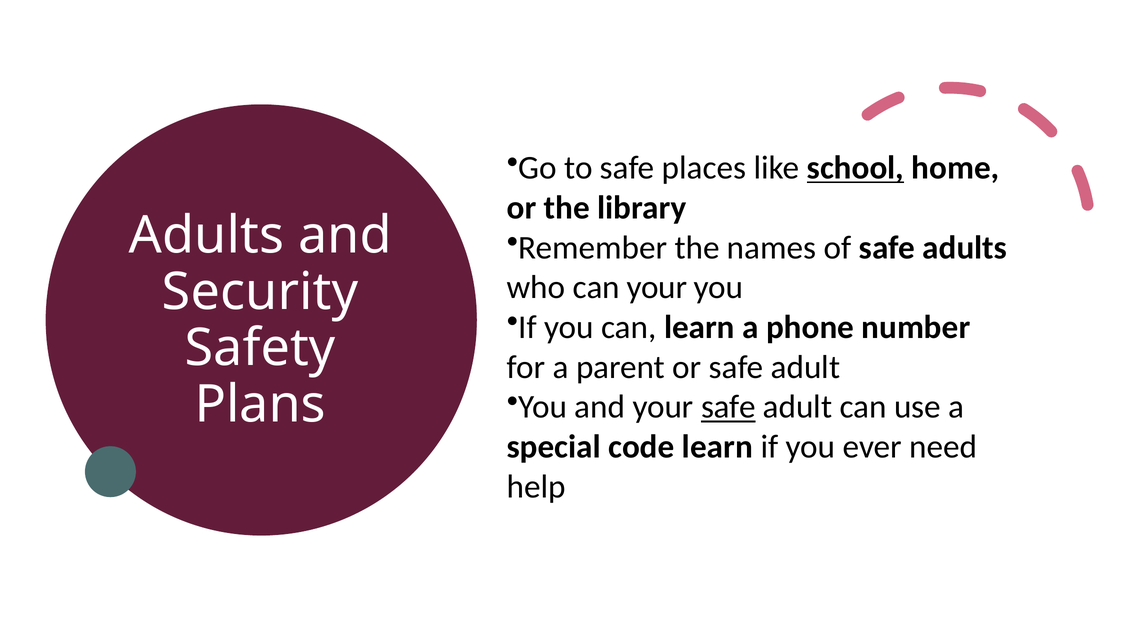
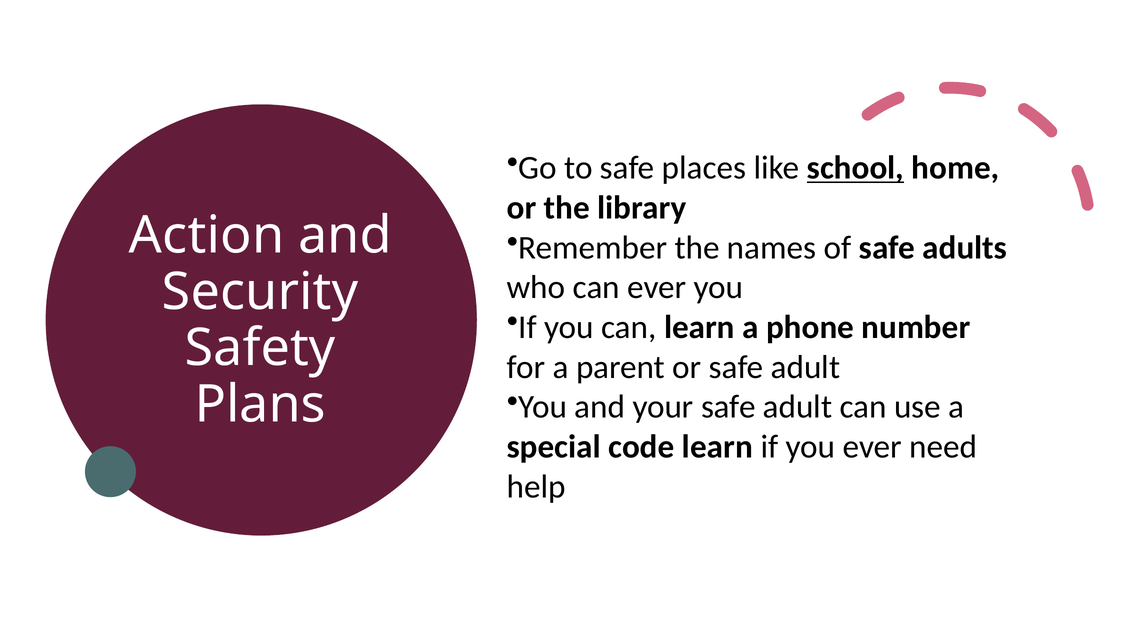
Adults at (207, 236): Adults -> Action
can your: your -> ever
safe at (728, 407) underline: present -> none
